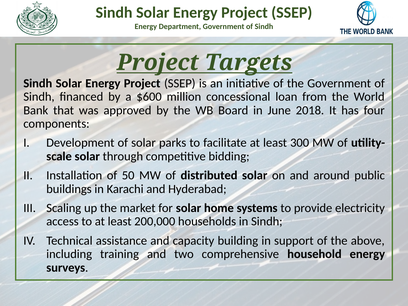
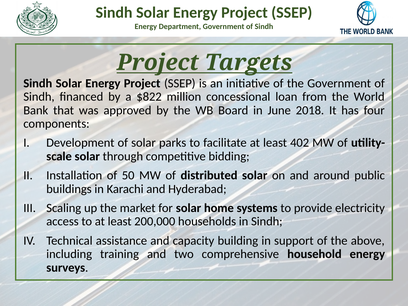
$600: $600 -> $822
300: 300 -> 402
